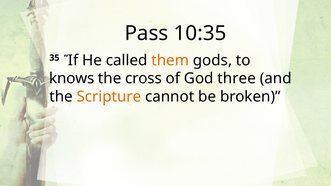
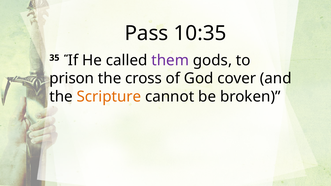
them colour: orange -> purple
knows: knows -> prison
three: three -> cover
